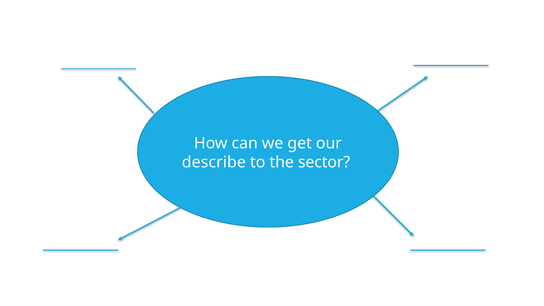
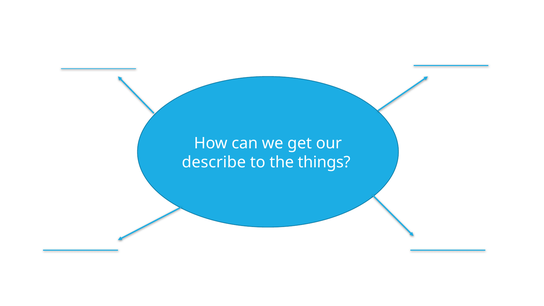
sector: sector -> things
